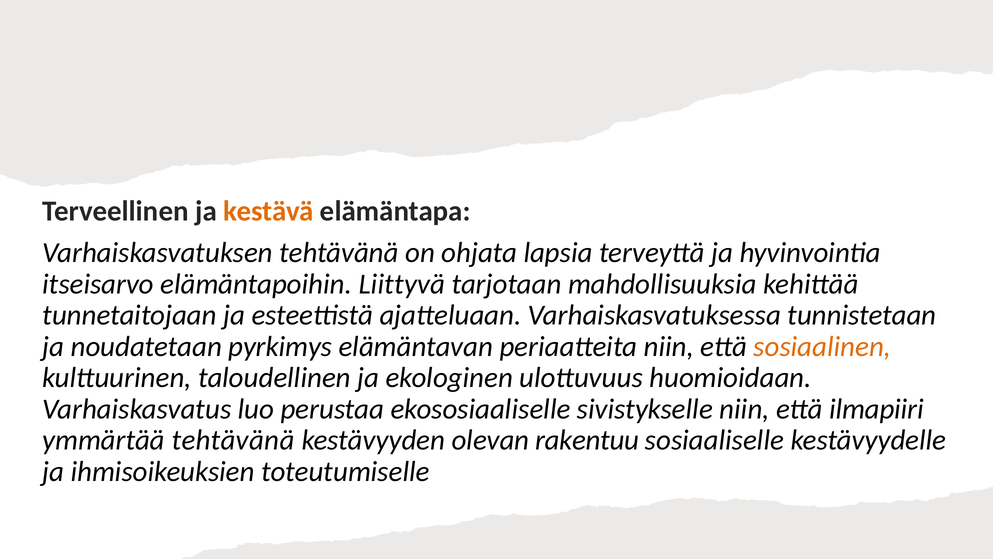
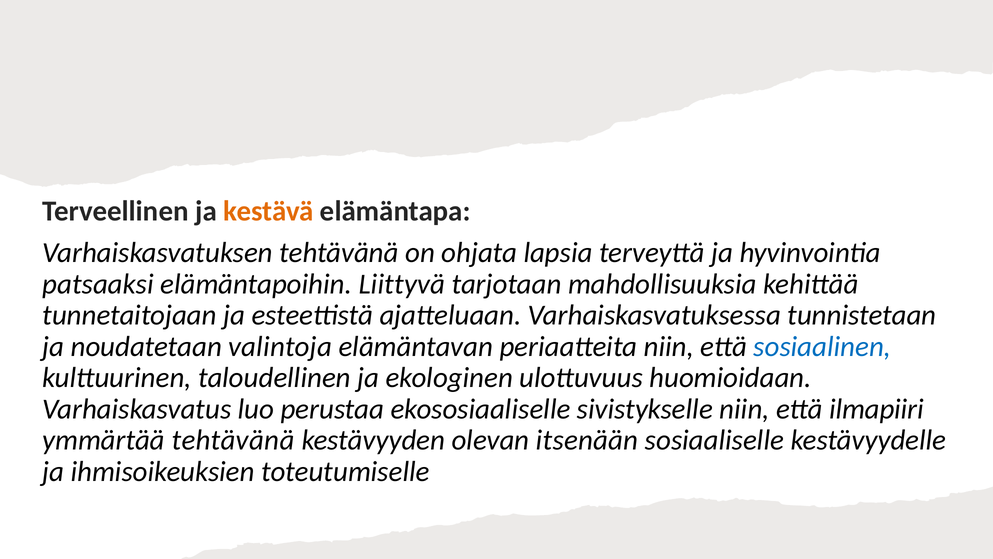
itseisarvo: itseisarvo -> patsaaksi
pyrkimys: pyrkimys -> valintoja
sosiaalinen colour: orange -> blue
rakentuu: rakentuu -> itsenään
